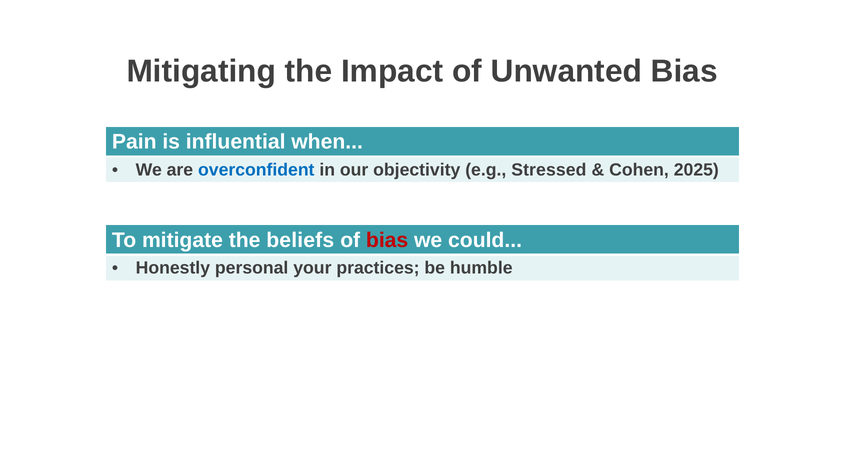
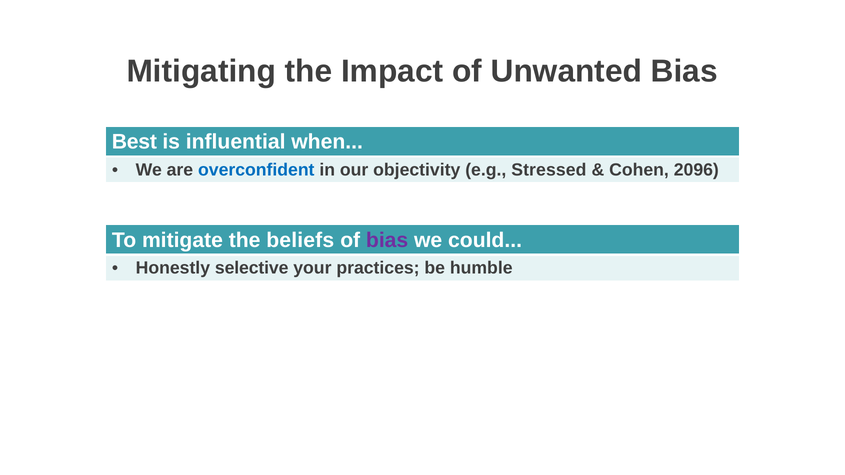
Pain: Pain -> Best
2025: 2025 -> 2096
bias at (387, 240) colour: red -> purple
personal: personal -> selective
